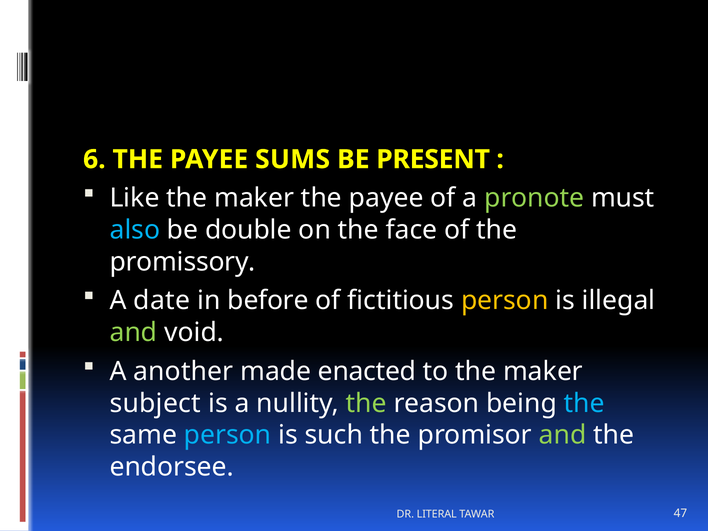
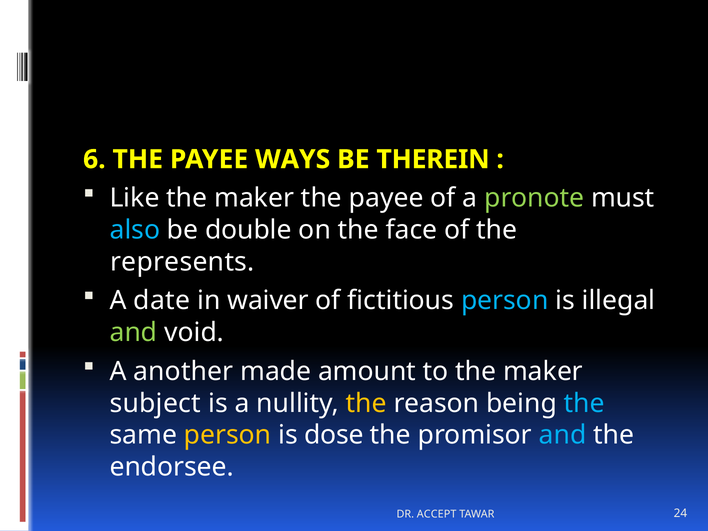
SUMS: SUMS -> WAYS
PRESENT: PRESENT -> THEREIN
promissory: promissory -> represents
before: before -> waiver
person at (505, 301) colour: yellow -> light blue
enacted: enacted -> amount
the at (366, 403) colour: light green -> yellow
person at (228, 435) colour: light blue -> yellow
such: such -> dose
and at (563, 435) colour: light green -> light blue
LITERAL: LITERAL -> ACCEPT
47: 47 -> 24
